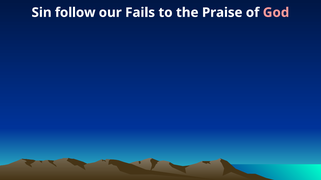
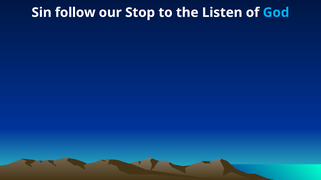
Fails: Fails -> Stop
Praise: Praise -> Listen
God colour: pink -> light blue
